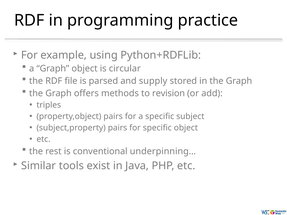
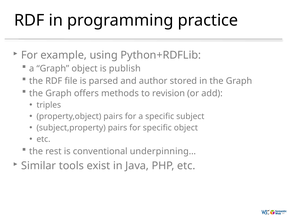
circular: circular -> publish
supply: supply -> author
